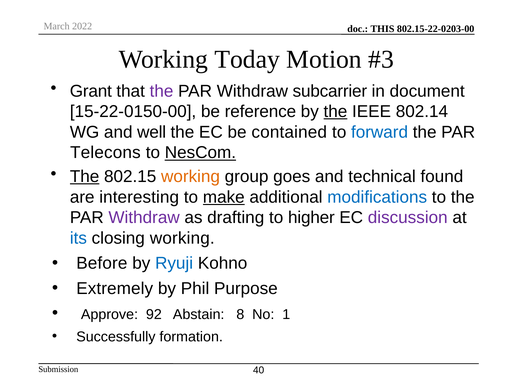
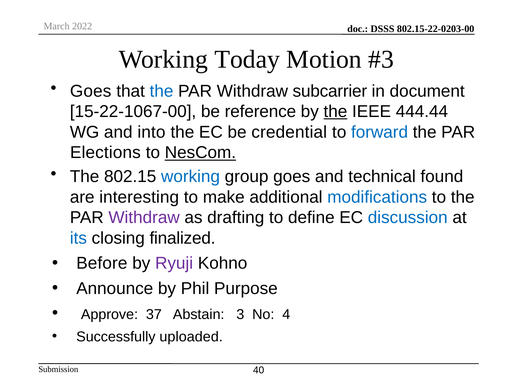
THIS: THIS -> DSSS
Grant at (91, 91): Grant -> Goes
the at (161, 91) colour: purple -> blue
15-22-0150-00: 15-22-0150-00 -> 15-22-1067-00
802.14: 802.14 -> 444.44
well: well -> into
contained: contained -> credential
Telecons: Telecons -> Elections
The at (85, 176) underline: present -> none
working at (191, 176) colour: orange -> blue
make underline: present -> none
higher: higher -> define
discussion colour: purple -> blue
closing working: working -> finalized
Ryuji colour: blue -> purple
Extremely: Extremely -> Announce
92: 92 -> 37
8: 8 -> 3
1: 1 -> 4
formation: formation -> uploaded
